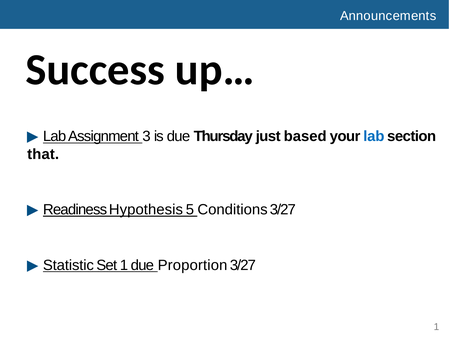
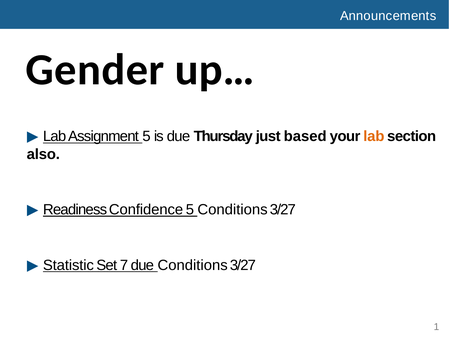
Success: Success -> Gender
Assignment 3: 3 -> 5
lab at (374, 136) colour: blue -> orange
that: that -> also
Hypothesis: Hypothesis -> Confidence
Set 1: 1 -> 7
due Proportion: Proportion -> Conditions
